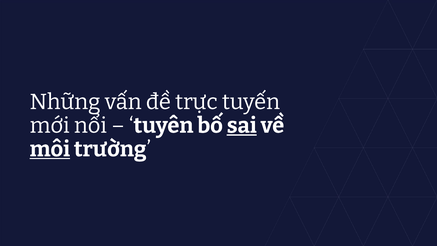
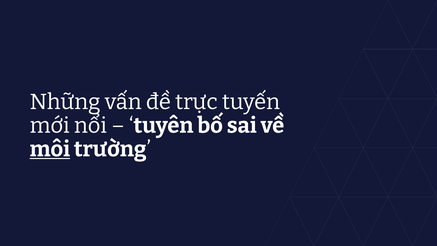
sai underline: present -> none
